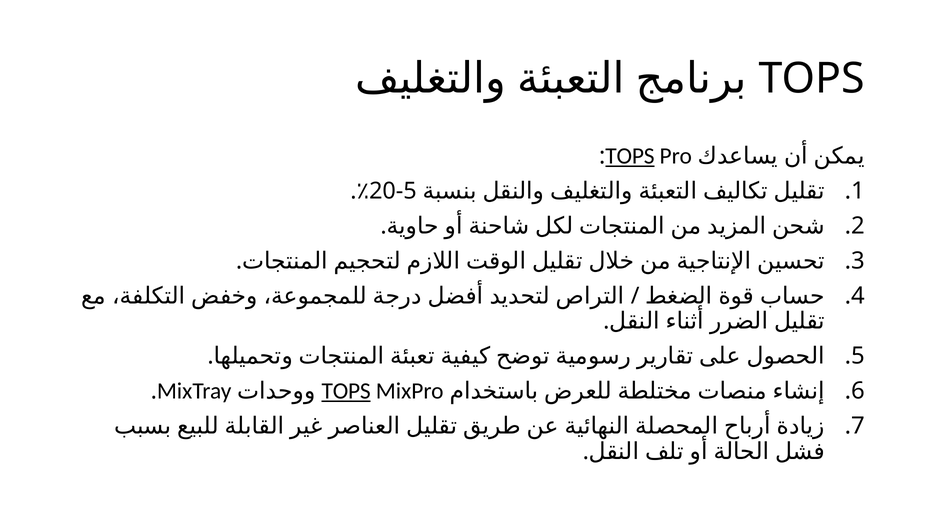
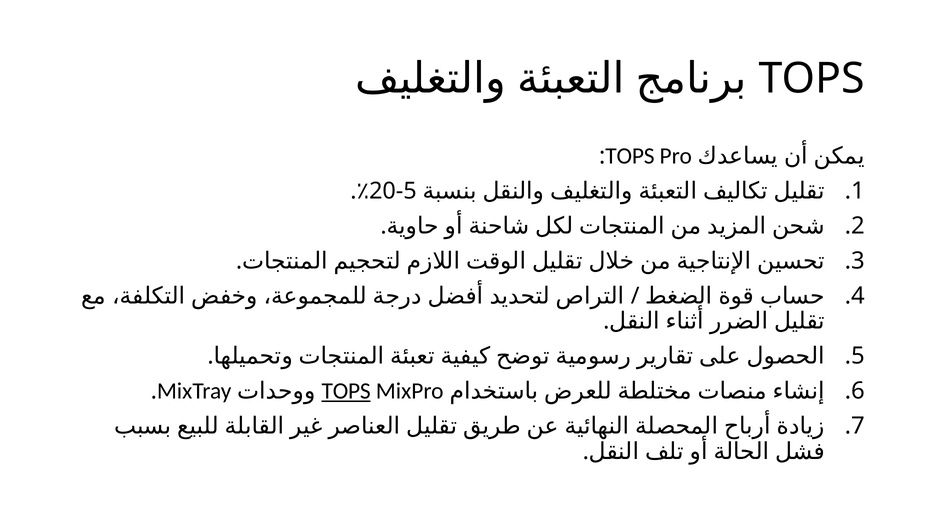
TOPS at (630, 156) underline: present -> none
